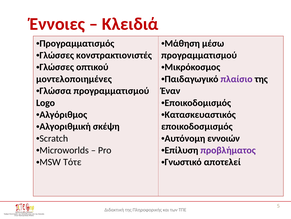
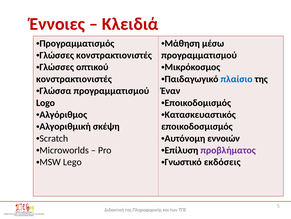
πλαίσιο colour: purple -> blue
μοντελοποιημένες at (74, 79): μοντελοποιημένες -> κονστρακτιονιστές
Τότε: Τότε -> Lego
αποτελεί: αποτελεί -> εκδόσεις
